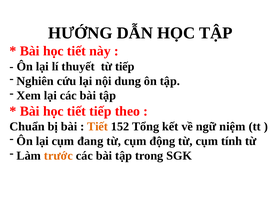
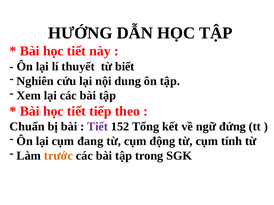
từ tiếp: tiếp -> biết
Tiết at (98, 127) colour: orange -> purple
niệm: niệm -> đứng
